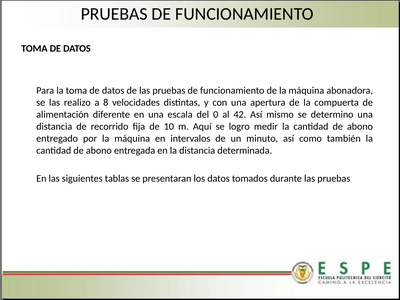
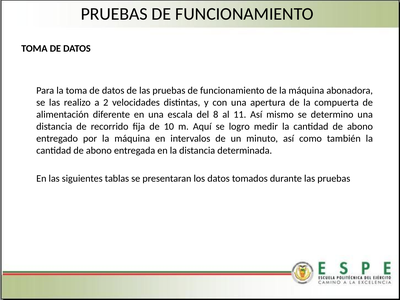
8: 8 -> 2
0: 0 -> 8
42: 42 -> 11
